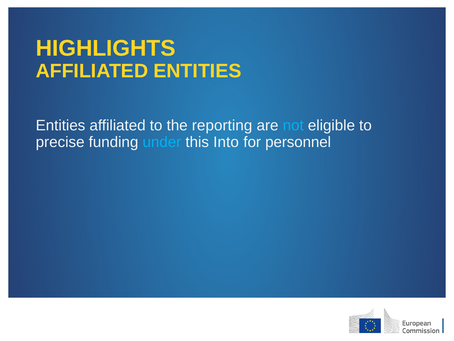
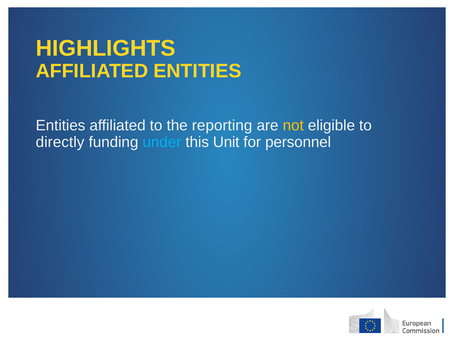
not colour: light blue -> yellow
precise: precise -> directly
Into: Into -> Unit
